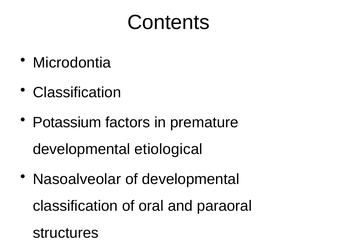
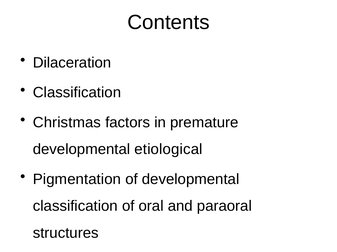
Microdontia: Microdontia -> Dilaceration
Potassium: Potassium -> Christmas
Nasoalveolar: Nasoalveolar -> Pigmentation
